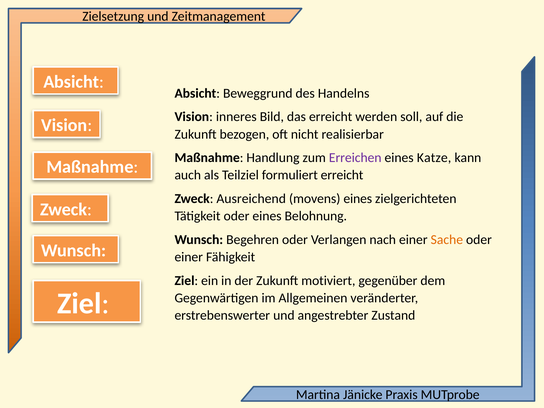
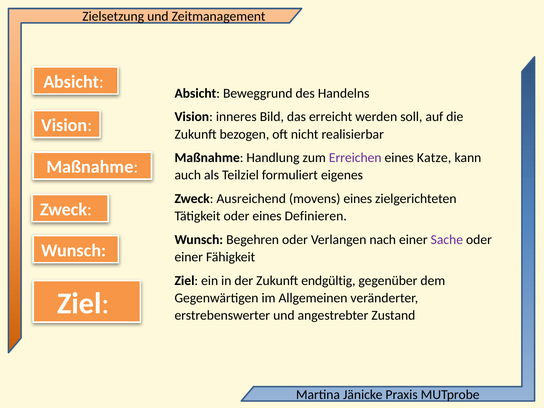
formuliert erreicht: erreicht -> eigenes
Belohnung: Belohnung -> Definieren
Sache colour: orange -> purple
motiviert: motiviert -> endgültig
